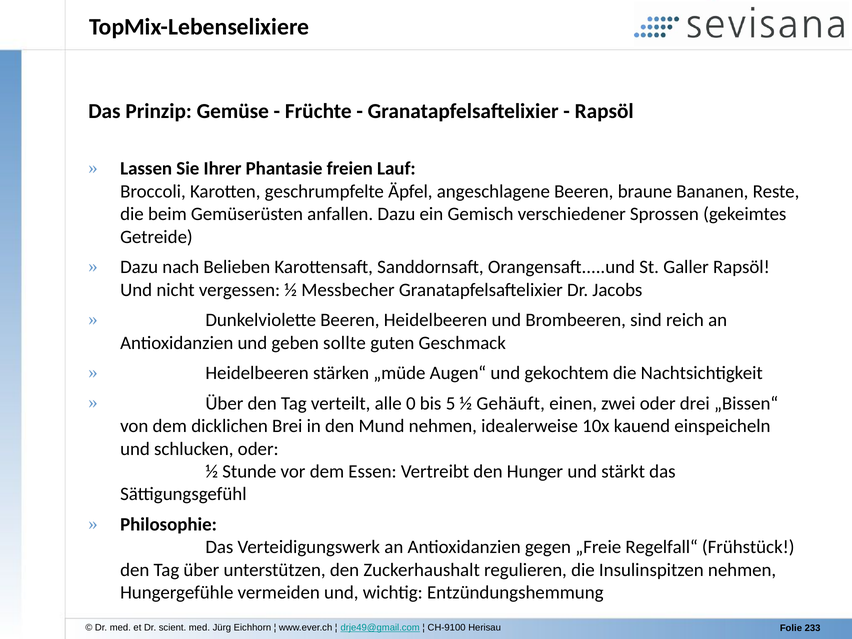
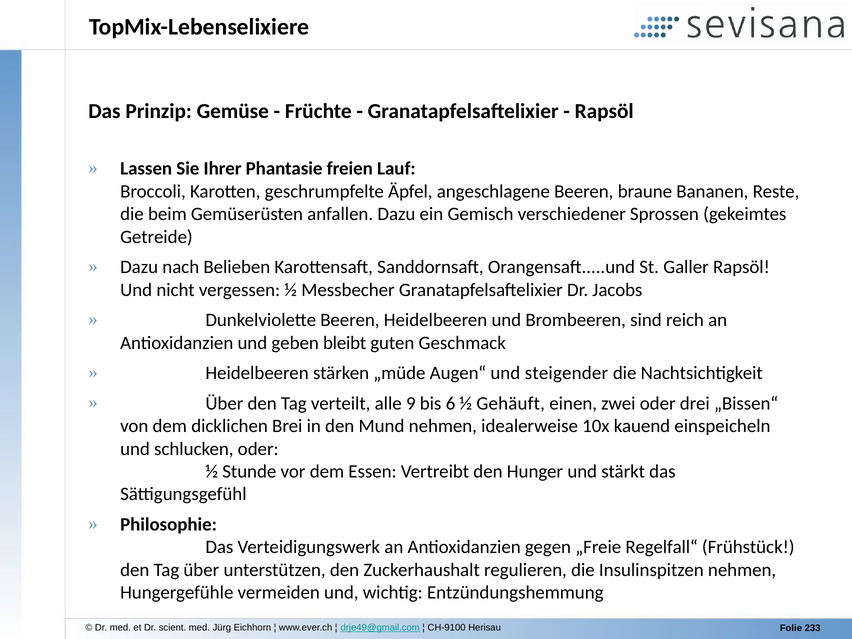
sollte: sollte -> bleibt
gekochtem: gekochtem -> steigender
0: 0 -> 9
5: 5 -> 6
